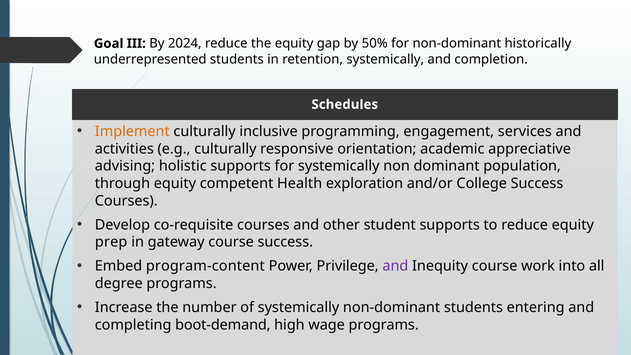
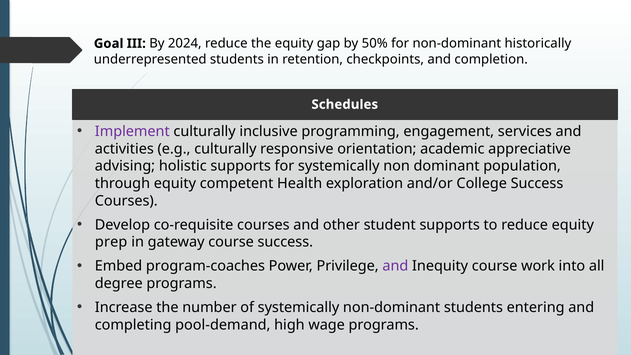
retention systemically: systemically -> checkpoints
Implement colour: orange -> purple
program-content: program-content -> program-coaches
boot-demand: boot-demand -> pool-demand
